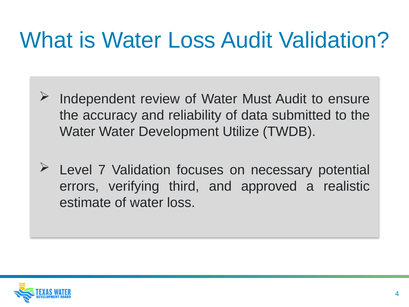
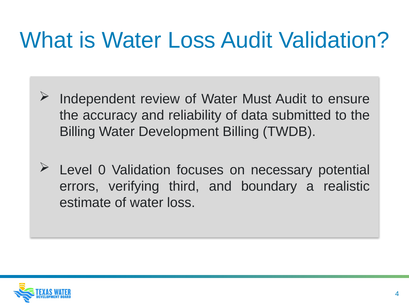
Water at (77, 132): Water -> Billing
Development Utilize: Utilize -> Billing
7: 7 -> 0
approved: approved -> boundary
